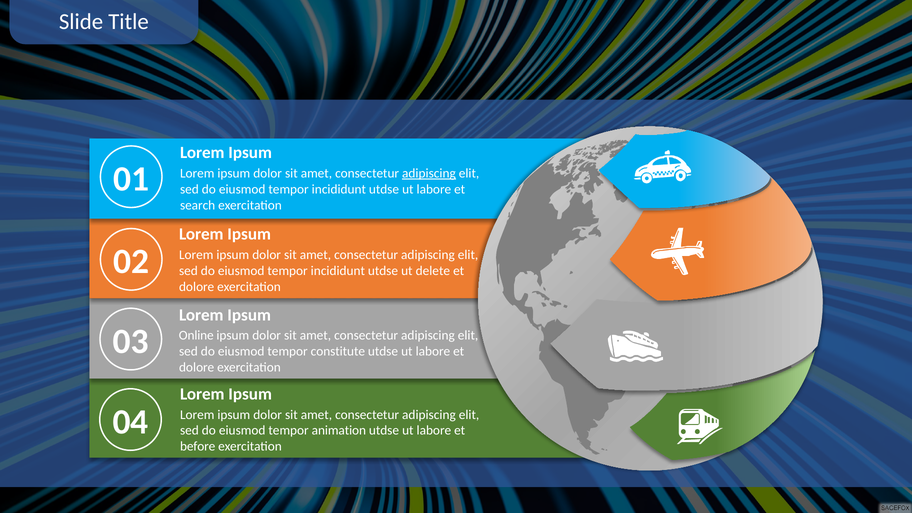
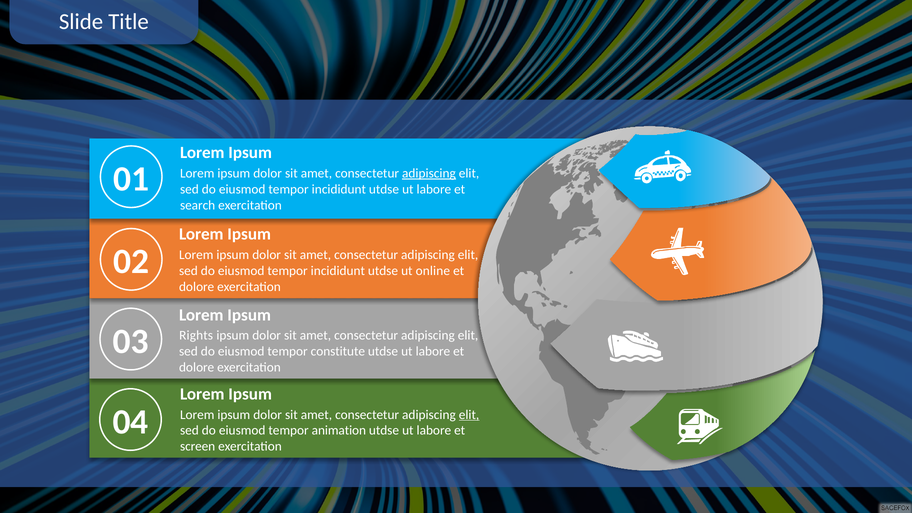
delete: delete -> online
Online: Online -> Rights
elit at (469, 415) underline: none -> present
before: before -> screen
